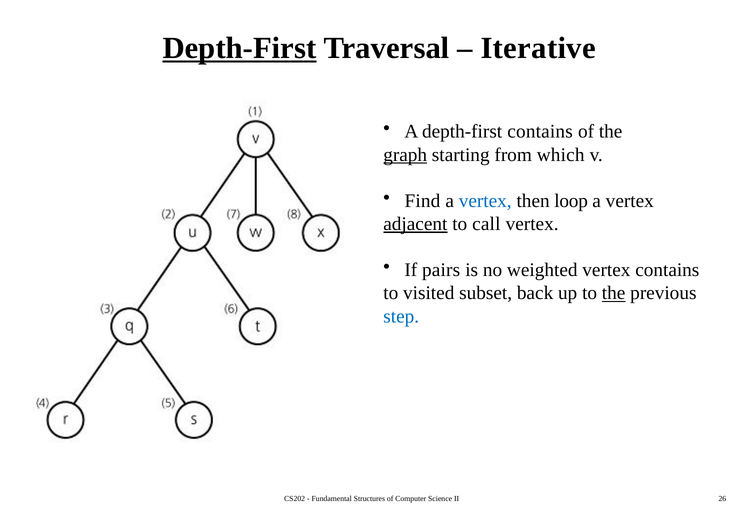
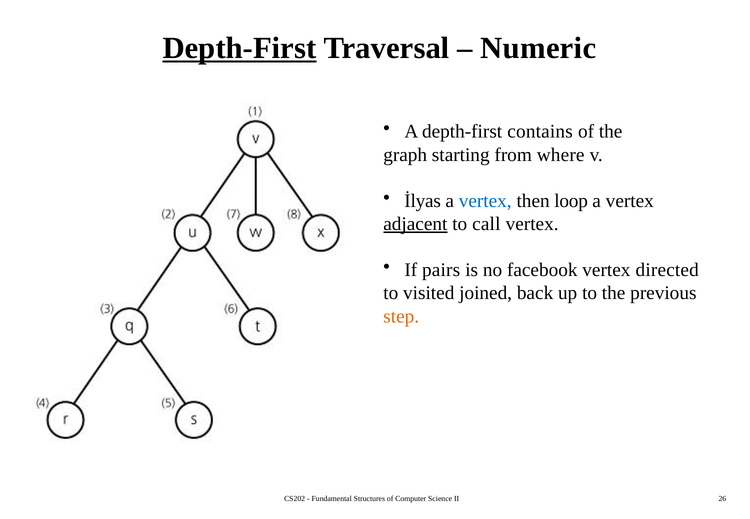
Iterative: Iterative -> Numeric
graph underline: present -> none
which: which -> where
Find: Find -> İlyas
weighted: weighted -> facebook
vertex contains: contains -> directed
subset: subset -> joined
the at (614, 293) underline: present -> none
step colour: blue -> orange
